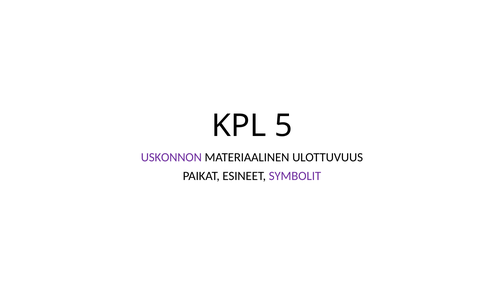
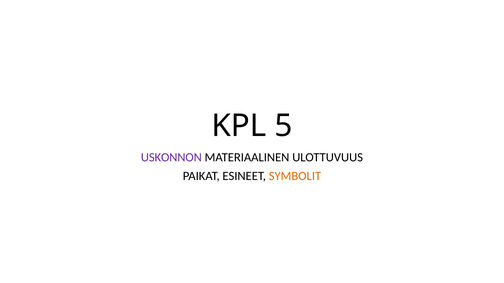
SYMBOLIT colour: purple -> orange
